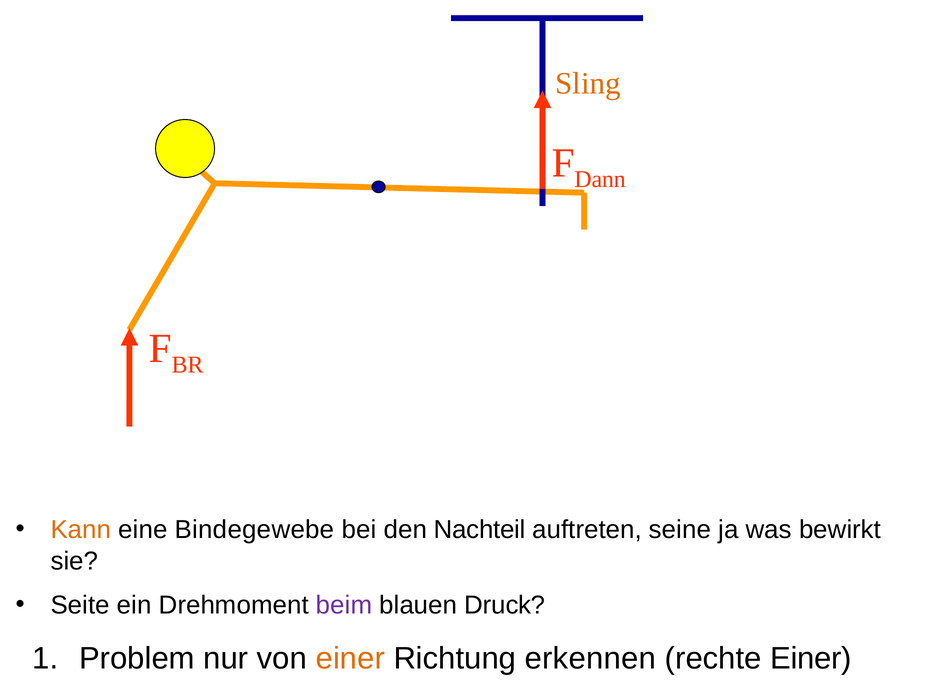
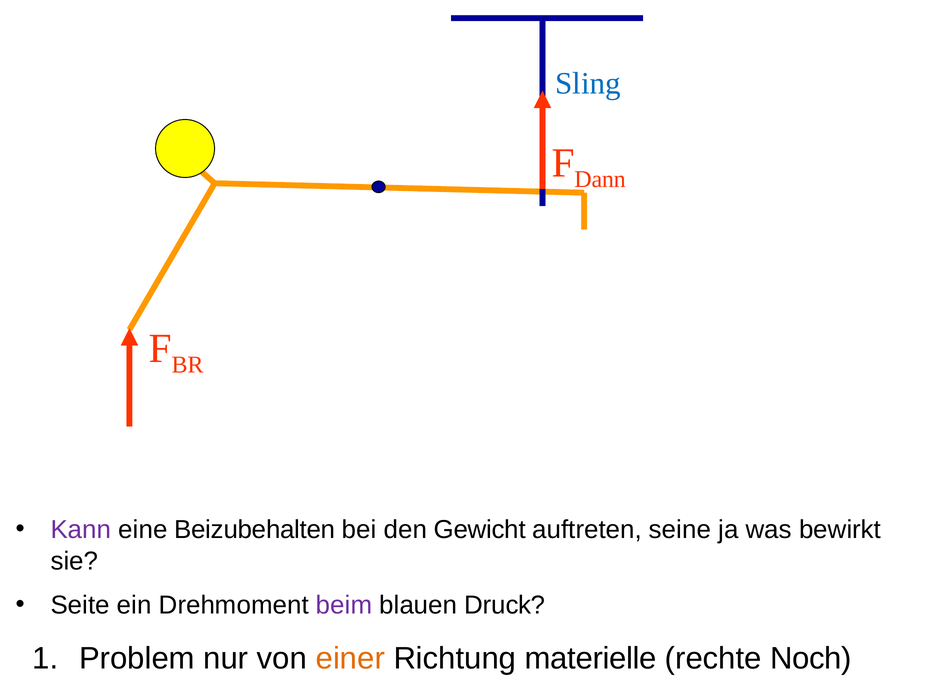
Sling colour: orange -> blue
Kann colour: orange -> purple
Bindegewebe: Bindegewebe -> Beizubehalten
Nachteil: Nachteil -> Gewicht
erkennen: erkennen -> materielle
rechte Einer: Einer -> Noch
